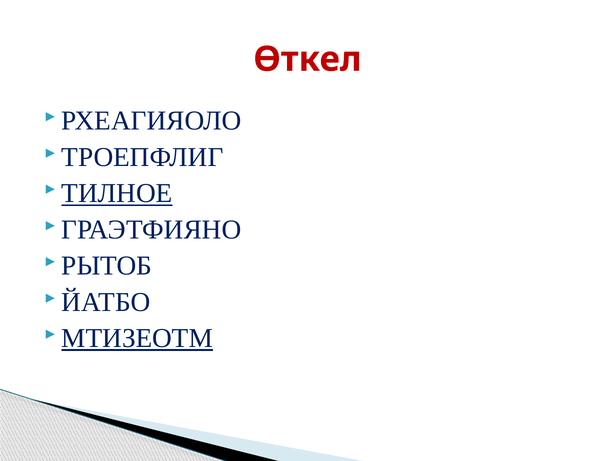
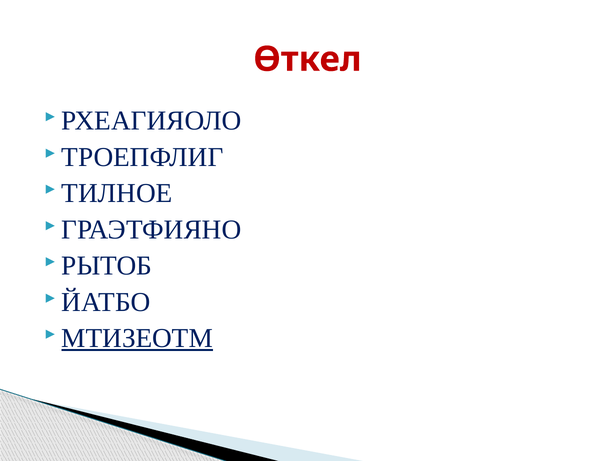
ТИЛНОЕ underline: present -> none
